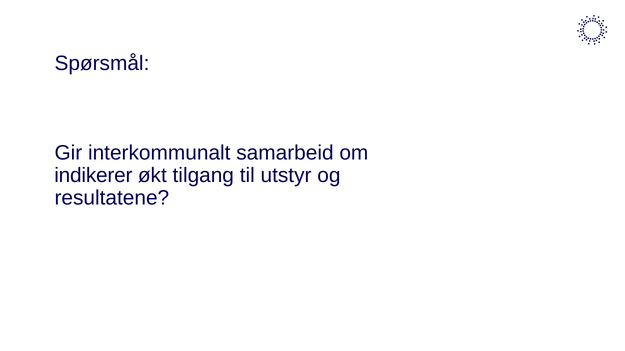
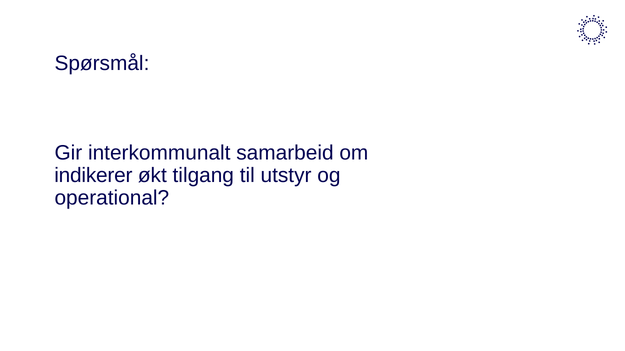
resultatene: resultatene -> operational
